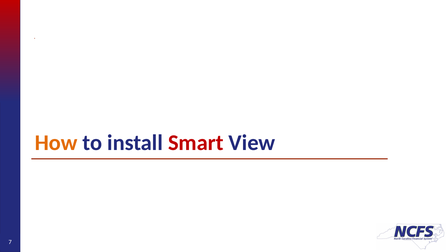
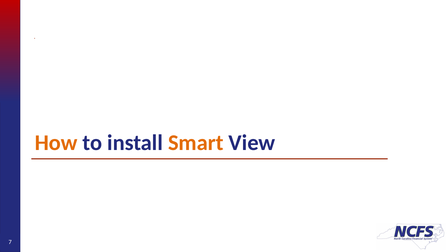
Smart colour: red -> orange
